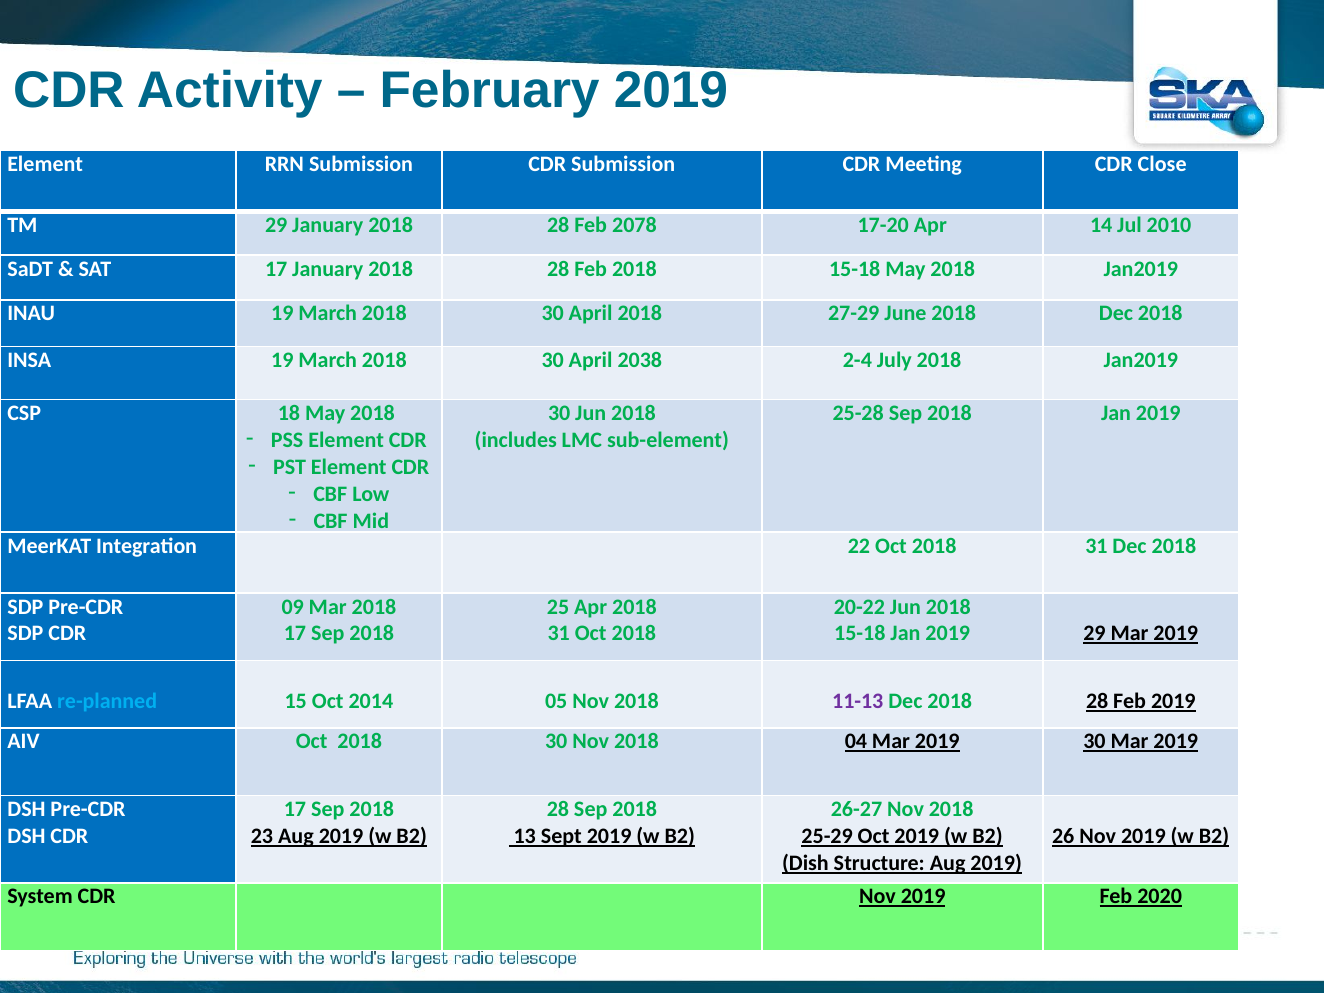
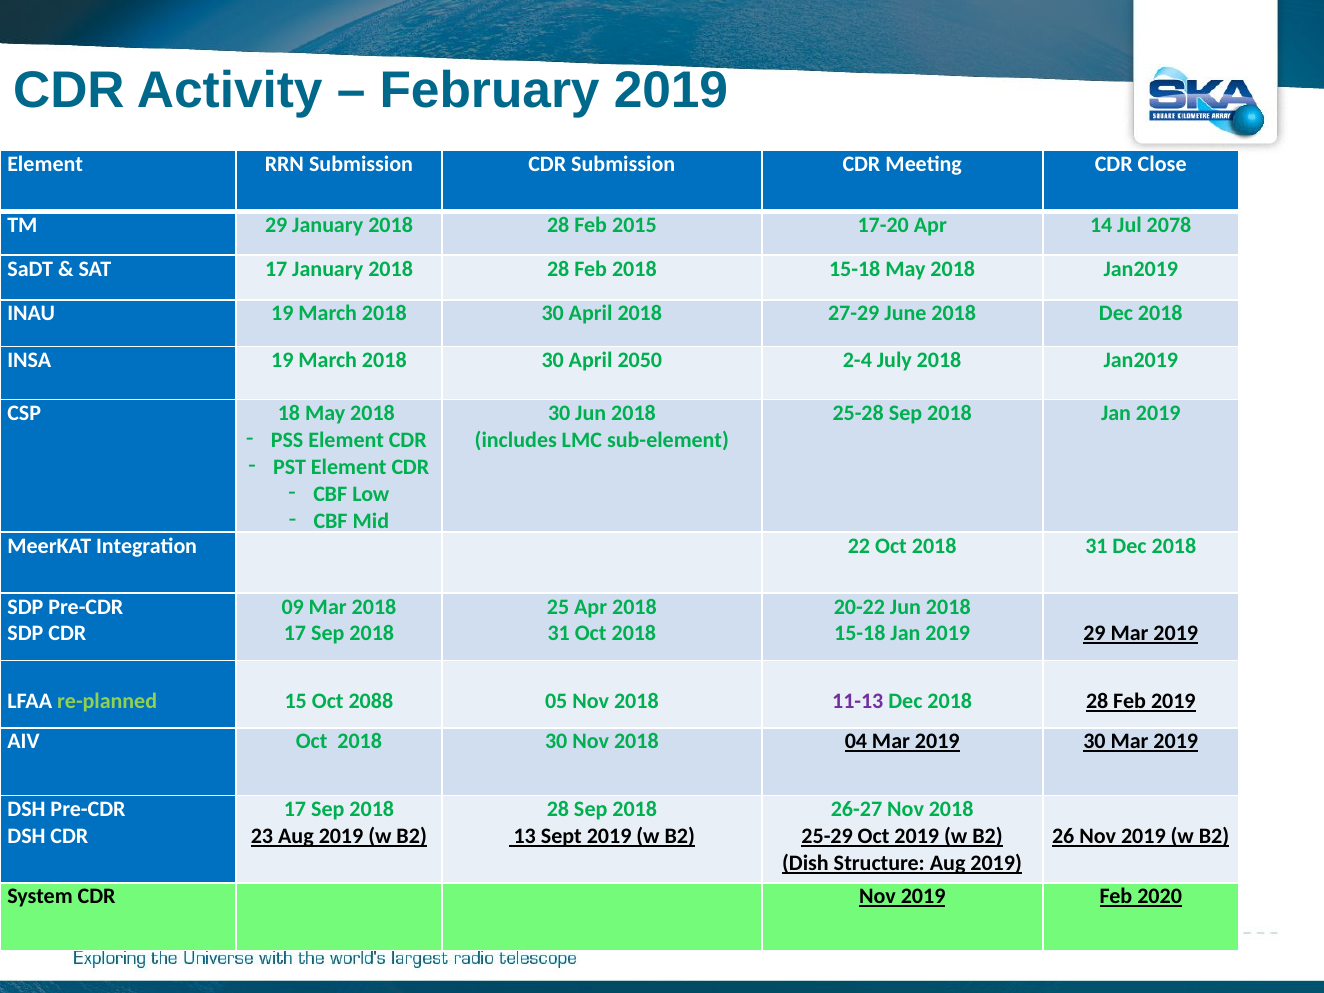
2078: 2078 -> 2015
2010: 2010 -> 2078
2038: 2038 -> 2050
re-planned colour: light blue -> light green
2014: 2014 -> 2088
